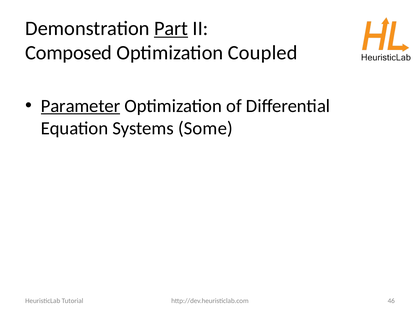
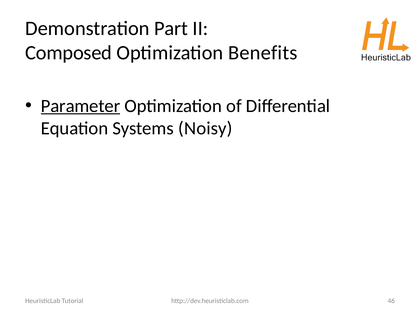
Part underline: present -> none
Coupled: Coupled -> Benefits
Some: Some -> Noisy
